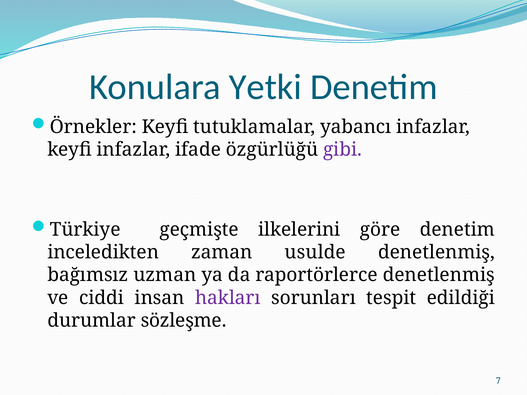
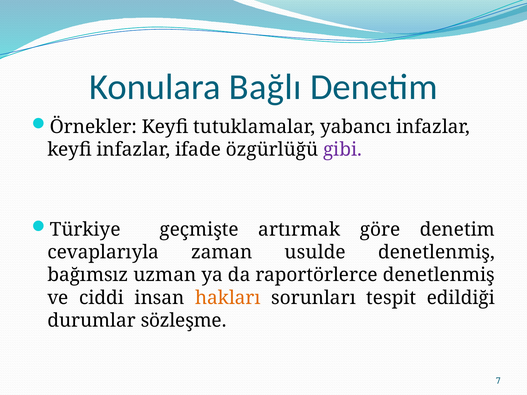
Yetki: Yetki -> Bağlı
ilkelerini: ilkelerini -> artırmak
inceledikten: inceledikten -> cevaplarıyla
hakları colour: purple -> orange
